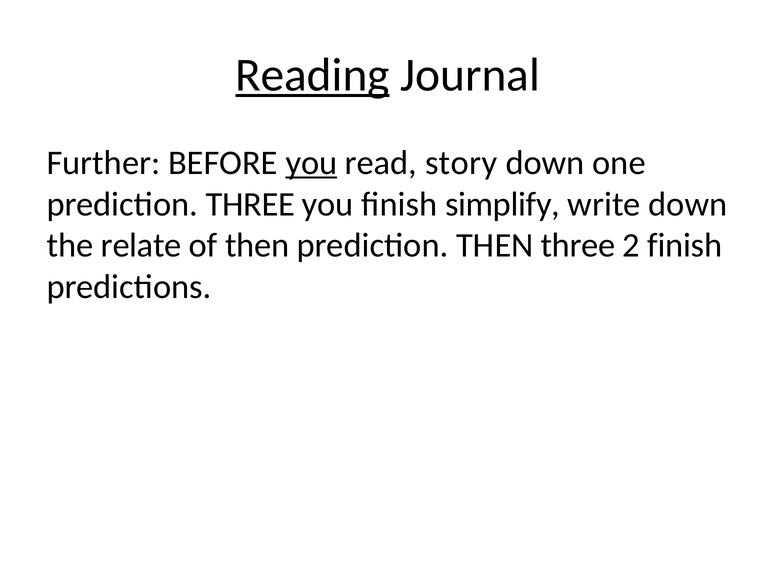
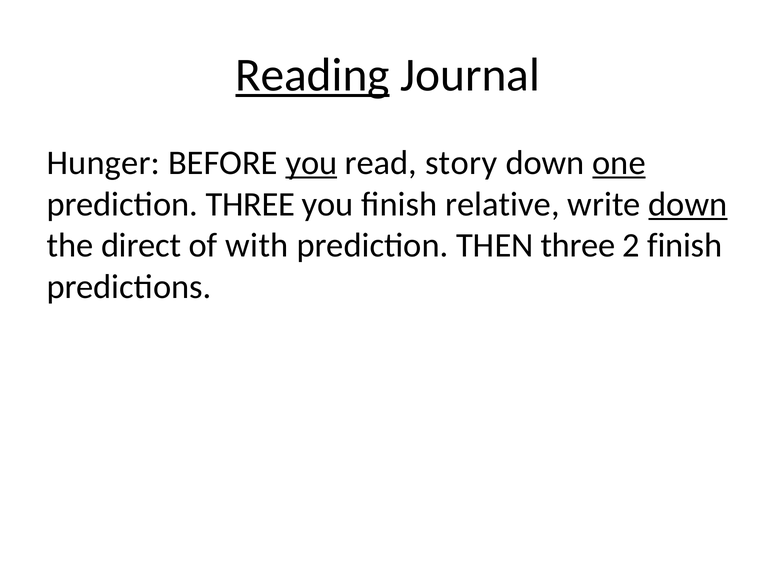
Further: Further -> Hunger
one underline: none -> present
simplify: simplify -> relative
down at (688, 204) underline: none -> present
relate: relate -> direct
of then: then -> with
